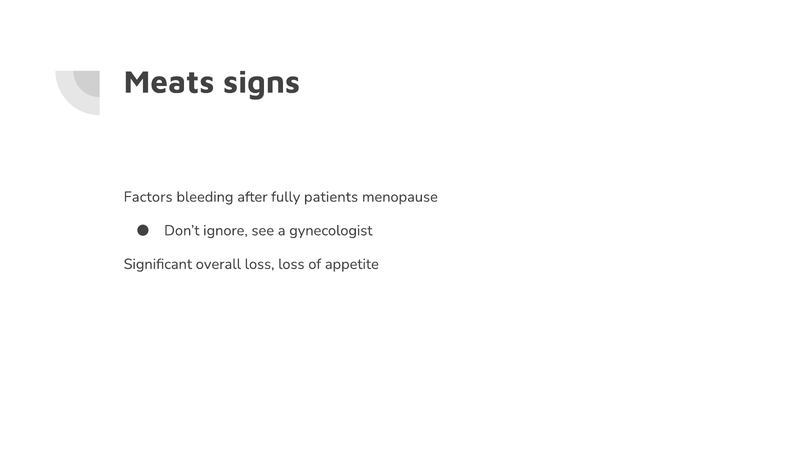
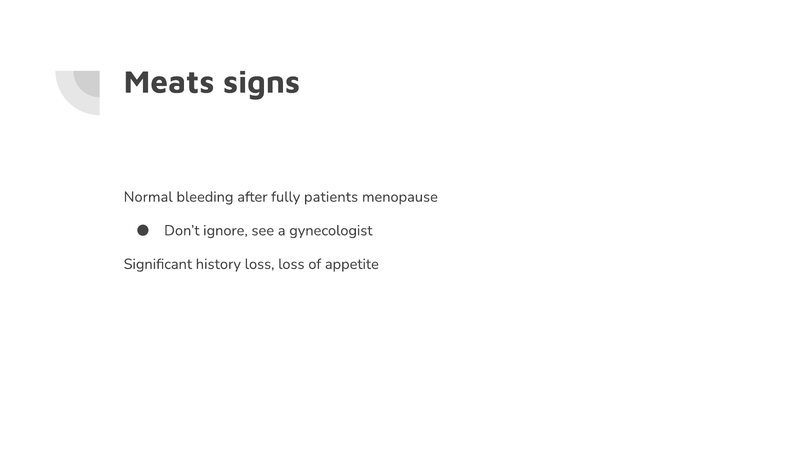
Factors: Factors -> Normal
overall: overall -> history
